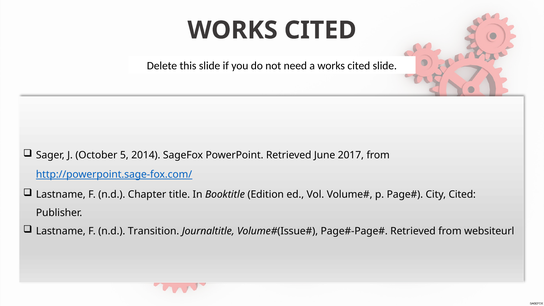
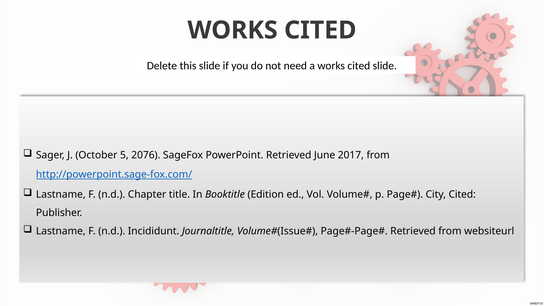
2014: 2014 -> 2076
Transition: Transition -> Incididunt
